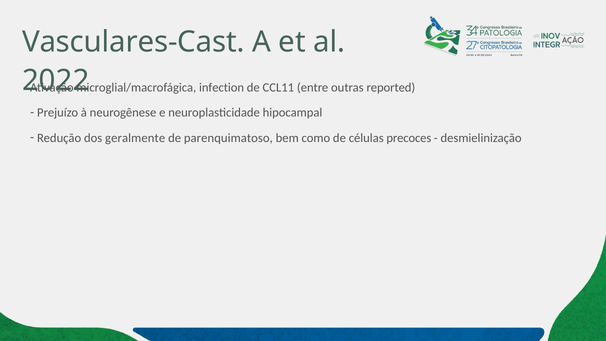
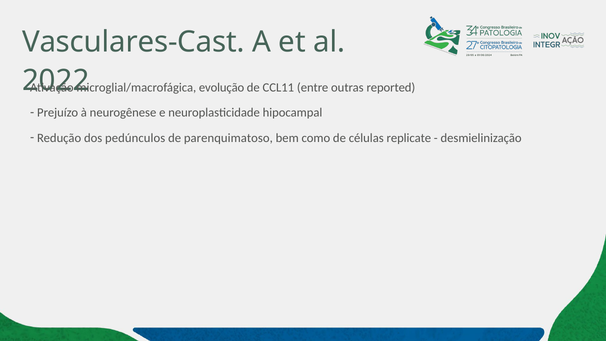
infection: infection -> evolução
geralmente: geralmente -> pedúnculos
precoces: precoces -> replicate
